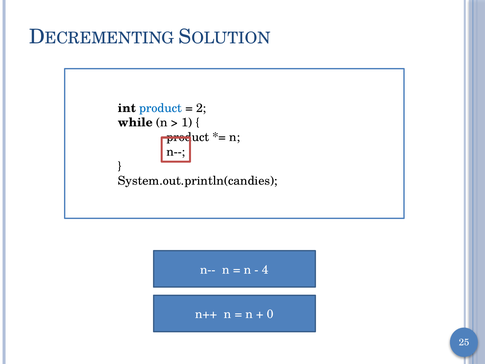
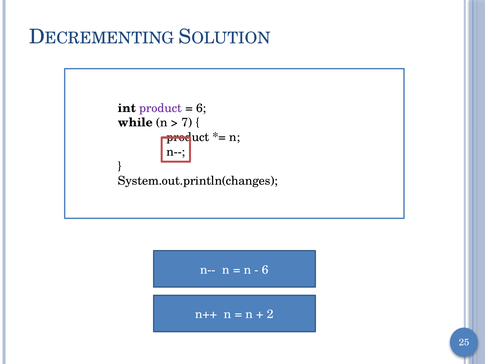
product at (161, 108) colour: blue -> purple
2 at (201, 108): 2 -> 6
1: 1 -> 7
System.out.println(candies: System.out.println(candies -> System.out.println(changes
4 at (265, 270): 4 -> 6
0: 0 -> 2
